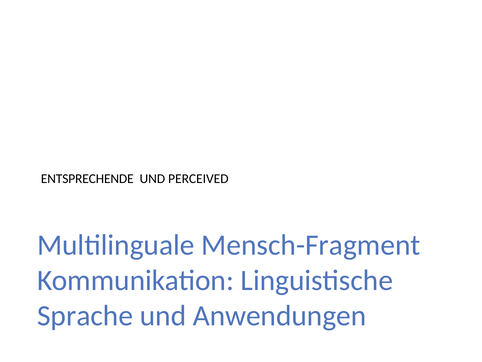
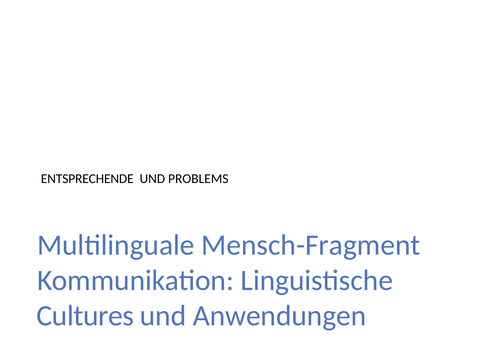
PERCEIVED: PERCEIVED -> PROBLEMS
Sprache: Sprache -> Cultures
